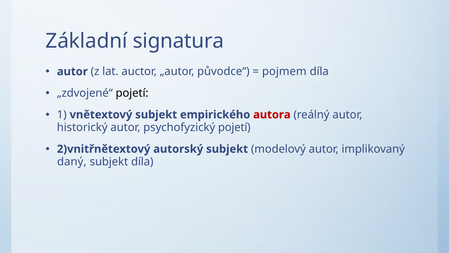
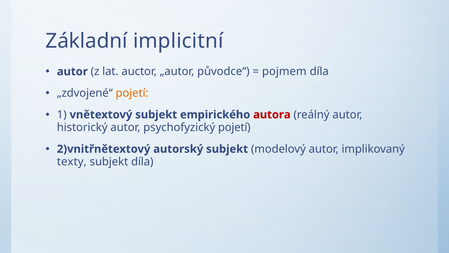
signatura: signatura -> implicitní
pojetí at (132, 93) colour: black -> orange
daný: daný -> texty
